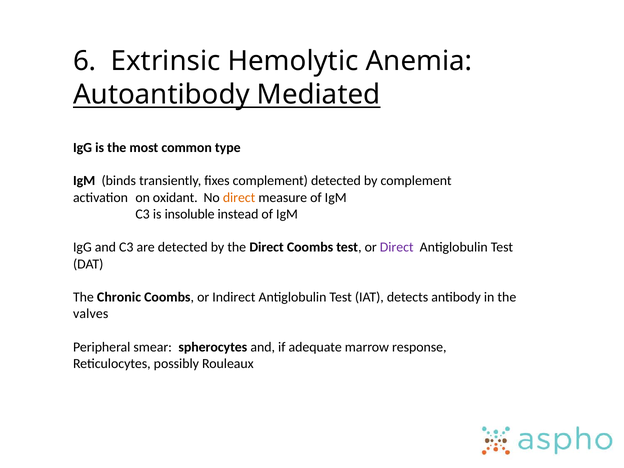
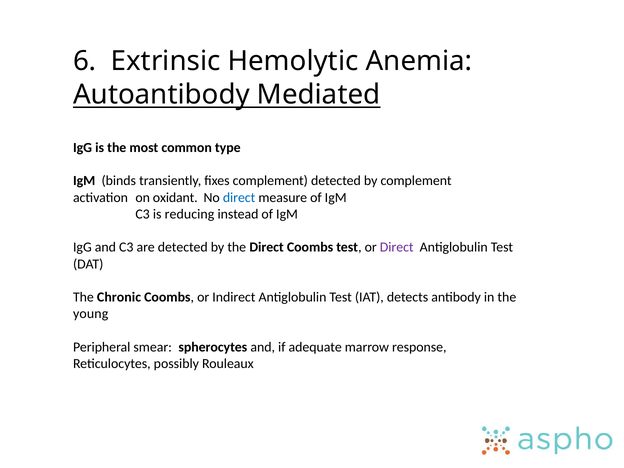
direct at (239, 197) colour: orange -> blue
insoluble: insoluble -> reducing
valves: valves -> young
